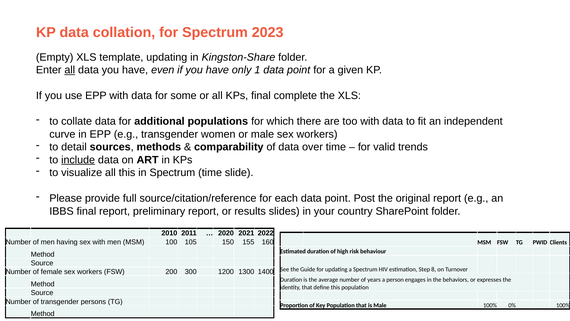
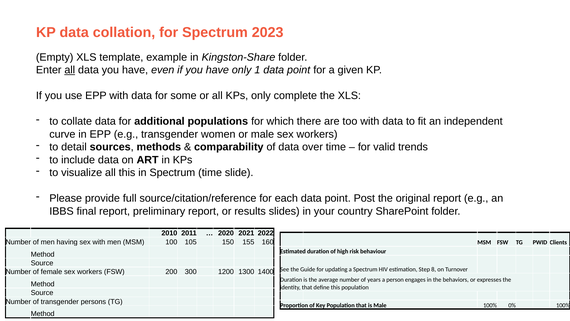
template updating: updating -> example
KPs final: final -> only
include underline: present -> none
